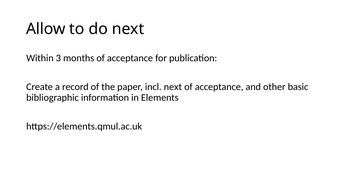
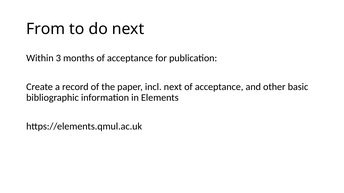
Allow: Allow -> From
